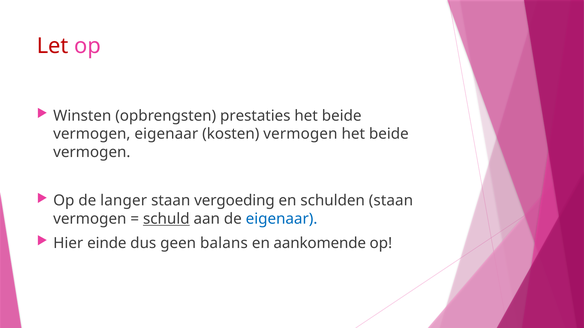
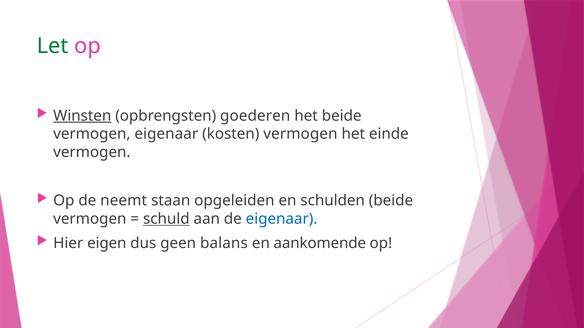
Let colour: red -> green
Winsten underline: none -> present
prestaties: prestaties -> goederen
beide at (389, 134): beide -> einde
langer: langer -> neemt
vergoeding: vergoeding -> opgeleiden
schulden staan: staan -> beide
einde: einde -> eigen
